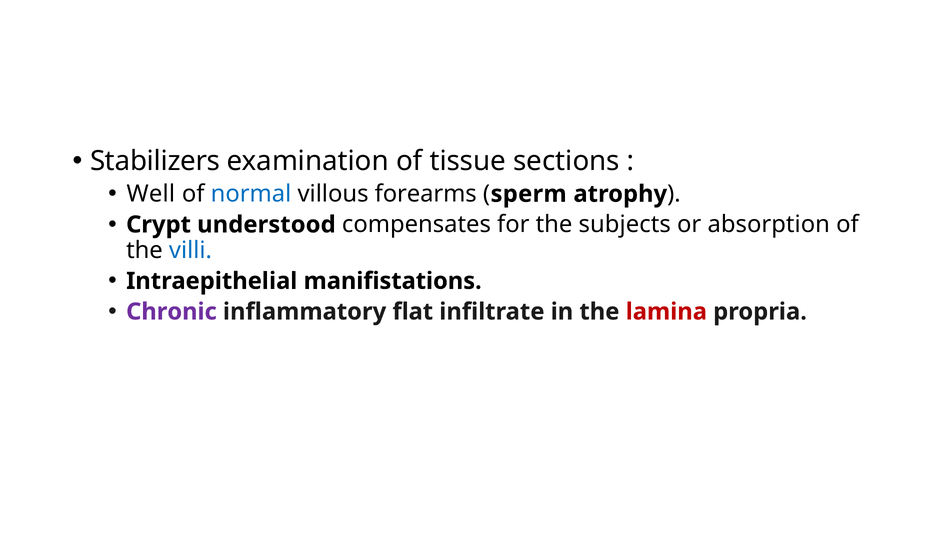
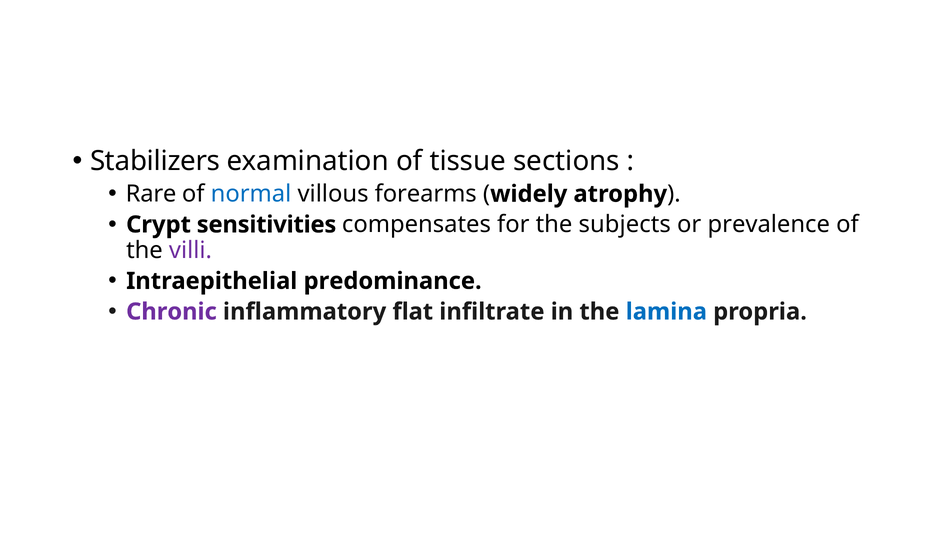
Well: Well -> Rare
sperm: sperm -> widely
understood: understood -> sensitivities
absorption: absorption -> prevalence
villi colour: blue -> purple
manifistations: manifistations -> predominance
lamina colour: red -> blue
